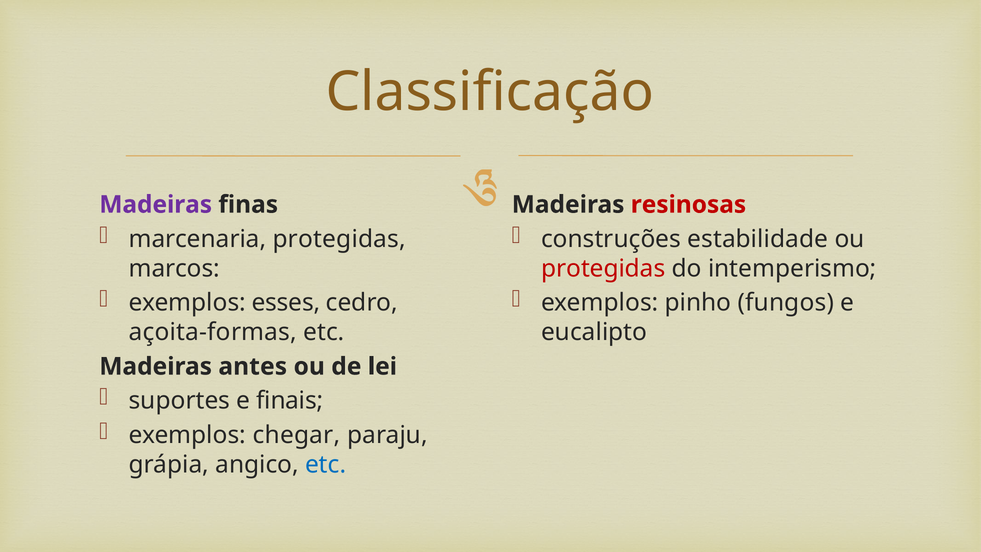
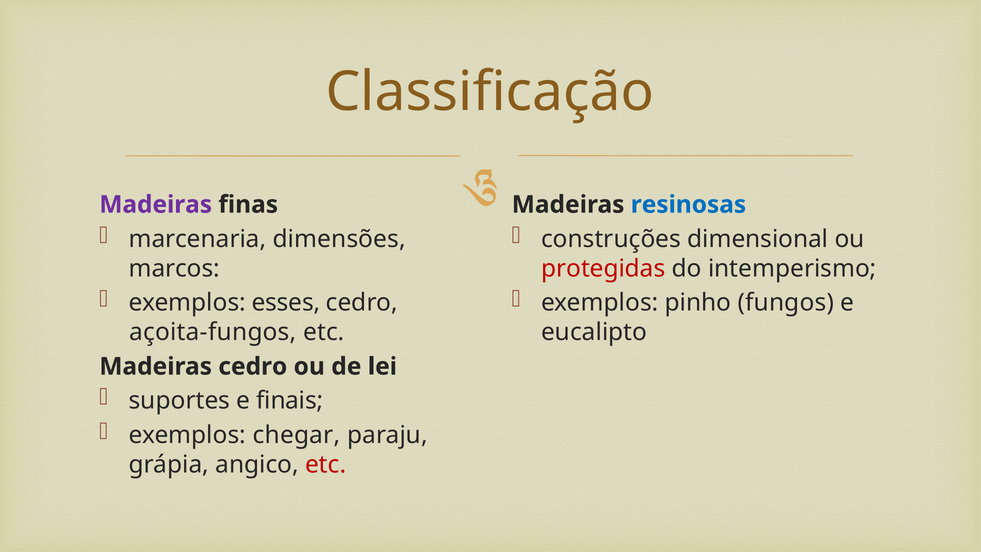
resinosas colour: red -> blue
marcenaria protegidas: protegidas -> dimensões
estabilidade: estabilidade -> dimensional
açoita-formas: açoita-formas -> açoita-fungos
Madeiras antes: antes -> cedro
etc at (326, 464) colour: blue -> red
